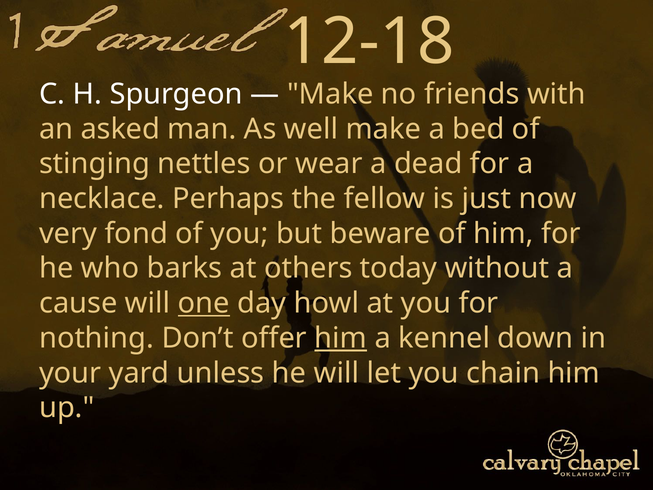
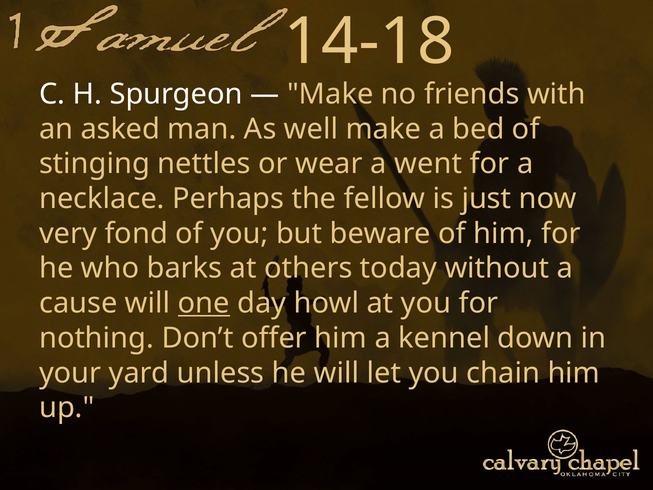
12-18: 12-18 -> 14-18
dead: dead -> went
him at (341, 338) underline: present -> none
